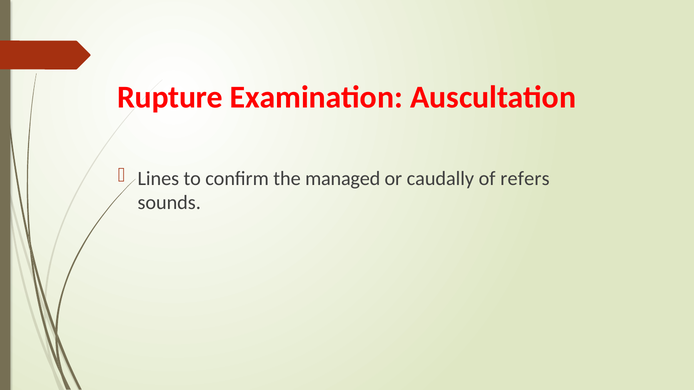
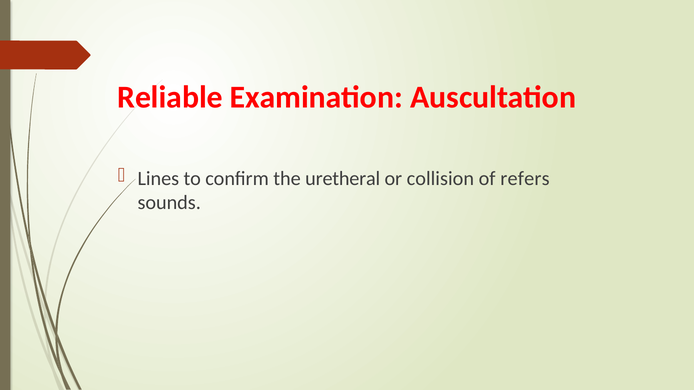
Rupture: Rupture -> Reliable
managed: managed -> uretheral
caudally: caudally -> collision
